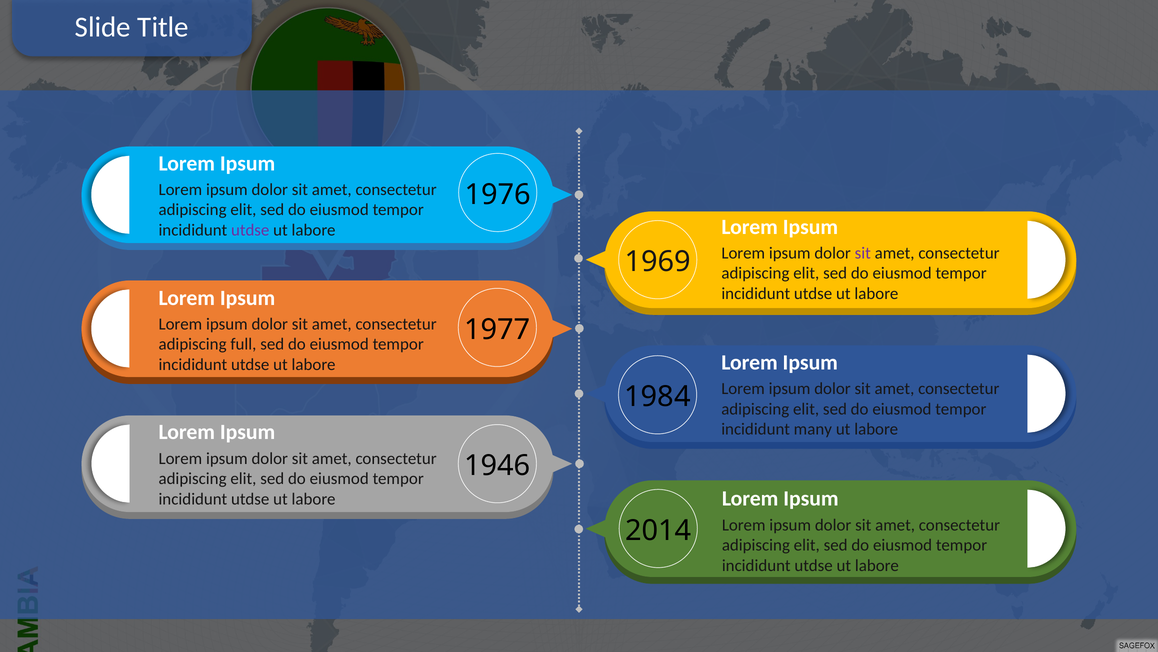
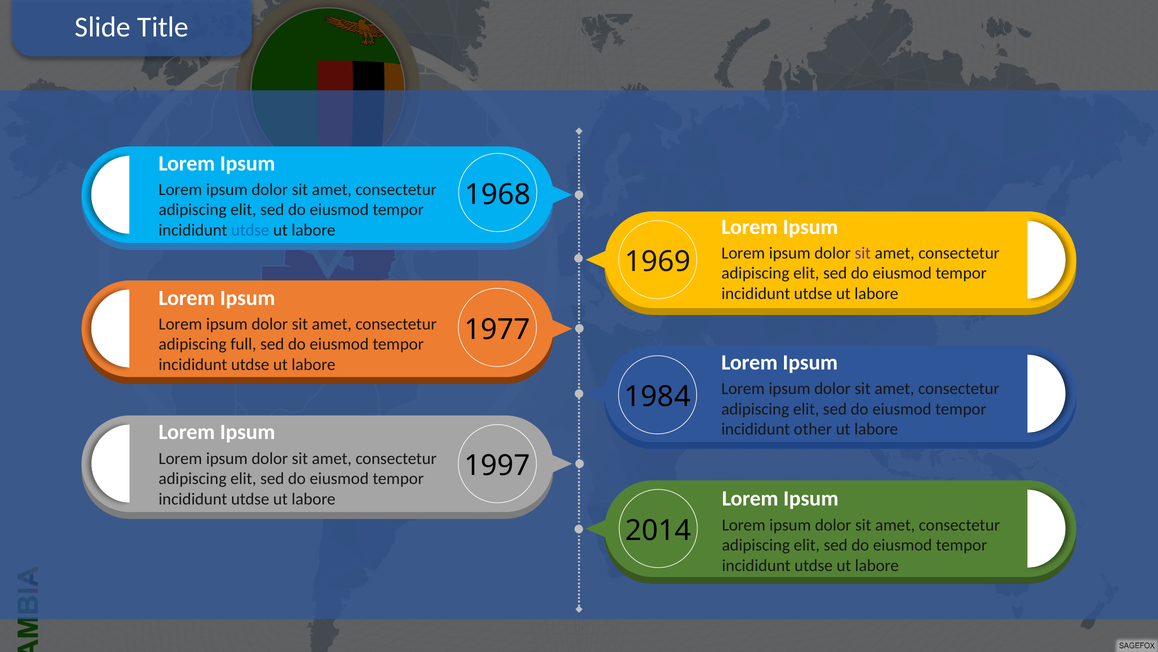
1976: 1976 -> 1968
utdse at (250, 230) colour: purple -> blue
many: many -> other
1946: 1946 -> 1997
